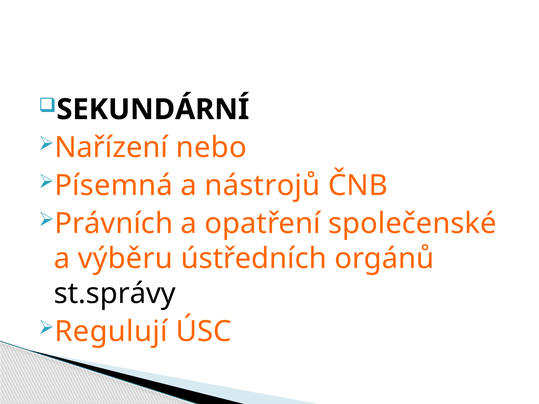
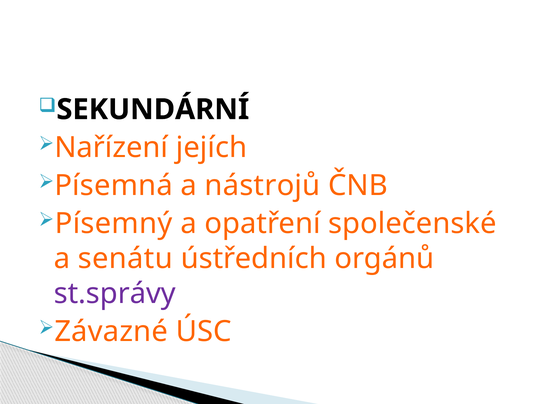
nebo: nebo -> jejích
Právních: Právních -> Písemný
výběru: výběru -> senátu
st.správy colour: black -> purple
Regulují: Regulují -> Závazné
